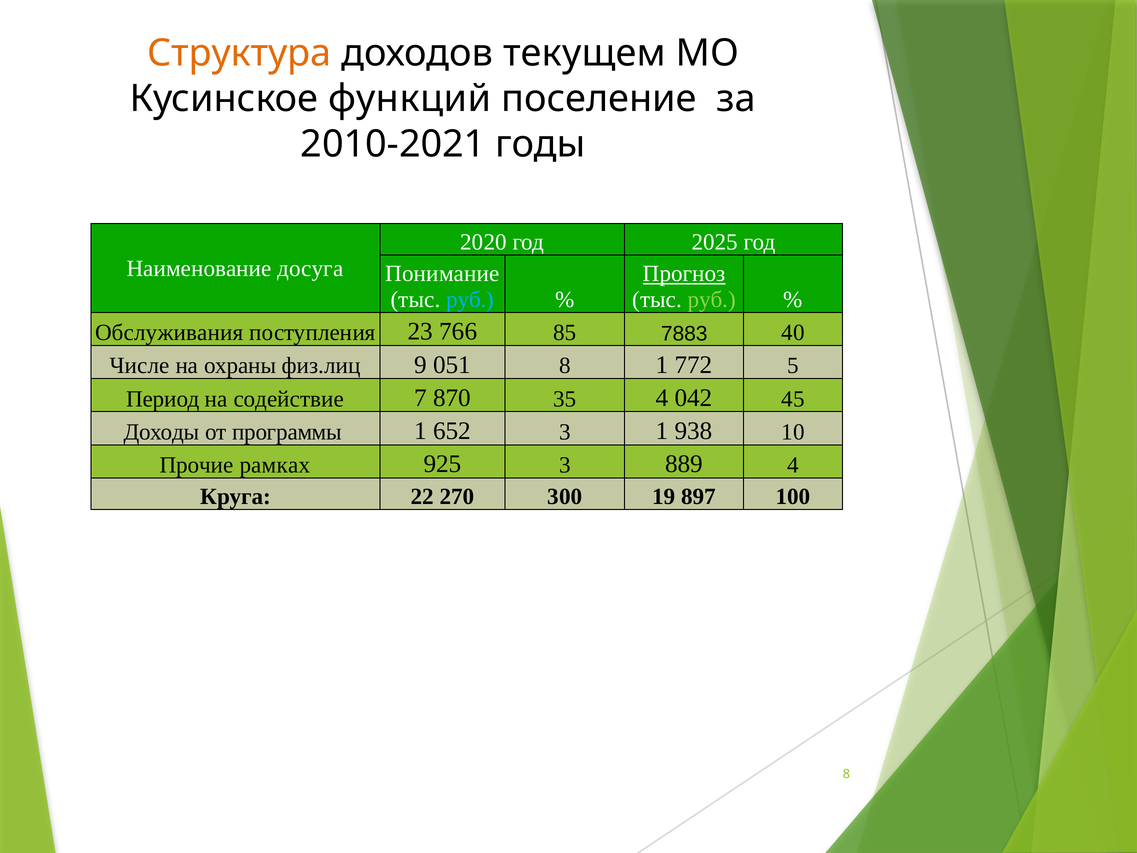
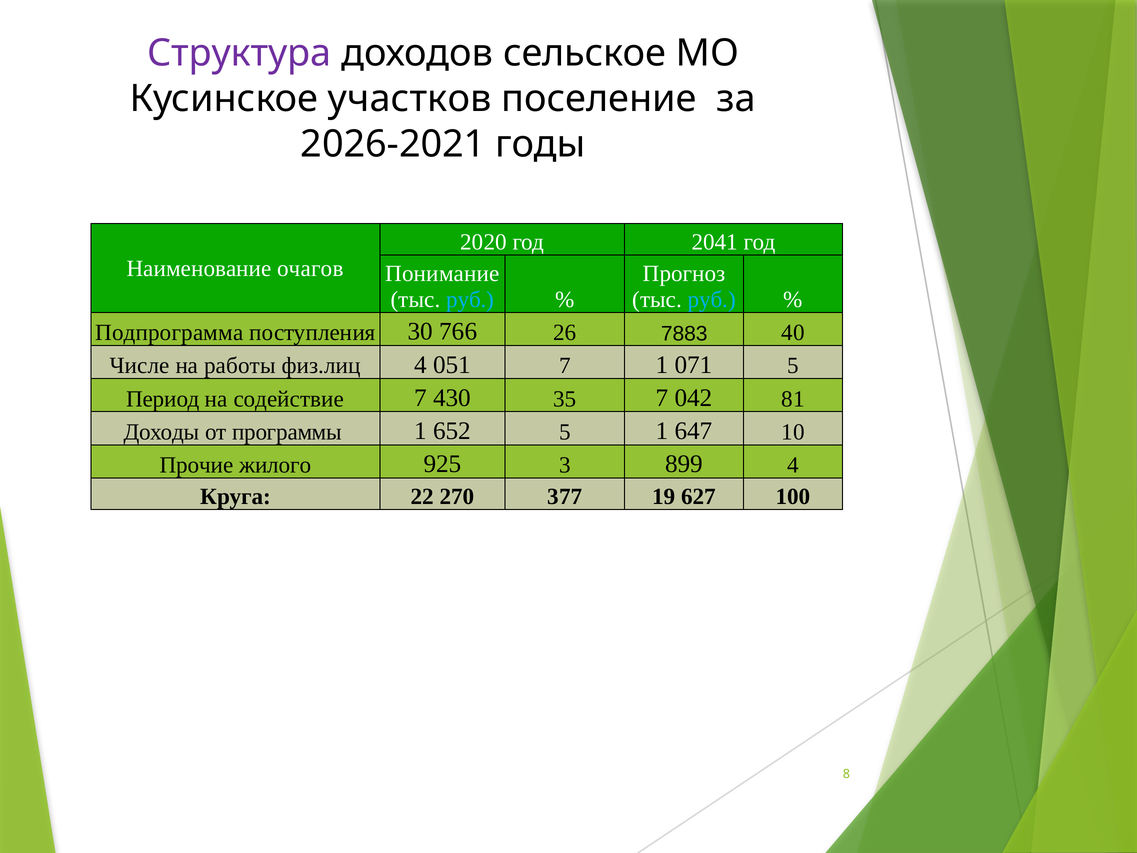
Структура colour: orange -> purple
текущем: текущем -> сельское
функций: функций -> участков
2010-2021: 2010-2021 -> 2026-2021
2025: 2025 -> 2041
досуга: досуга -> очагов
Прогноз underline: present -> none
руб at (712, 299) colour: light green -> light blue
Обслуживания: Обслуживания -> Подпрограмма
23: 23 -> 30
85: 85 -> 26
охраны: охраны -> работы
физ.лиц 9: 9 -> 4
051 8: 8 -> 7
772: 772 -> 071
870: 870 -> 430
35 4: 4 -> 7
45: 45 -> 81
652 3: 3 -> 5
938: 938 -> 647
рамках: рамках -> жилого
889: 889 -> 899
300: 300 -> 377
897: 897 -> 627
